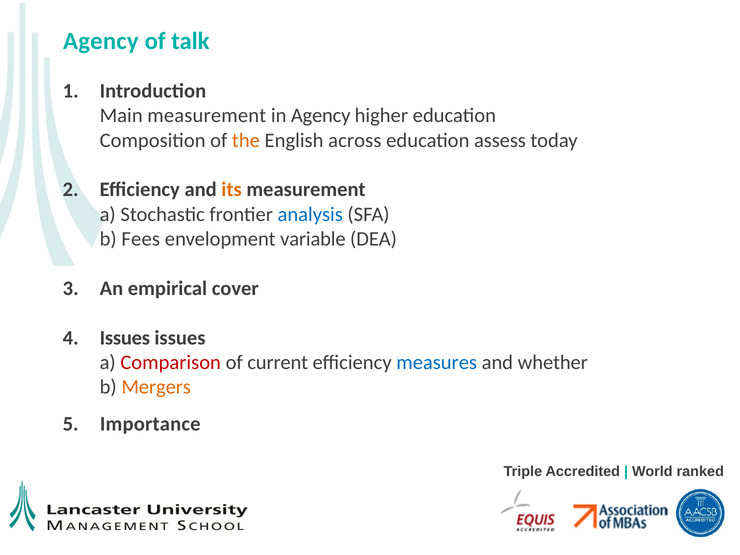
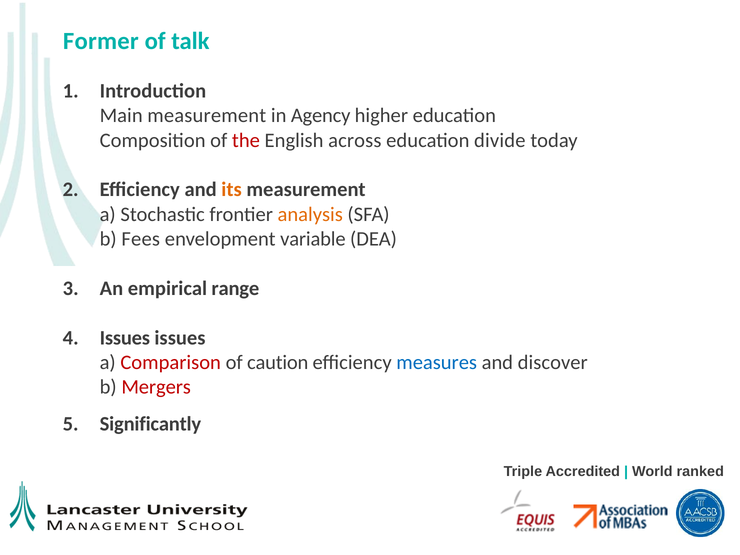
Agency at (101, 41): Agency -> Former
the colour: orange -> red
assess: assess -> divide
analysis colour: blue -> orange
cover: cover -> range
current: current -> caution
whether: whether -> discover
Mergers colour: orange -> red
Importance: Importance -> Significantly
